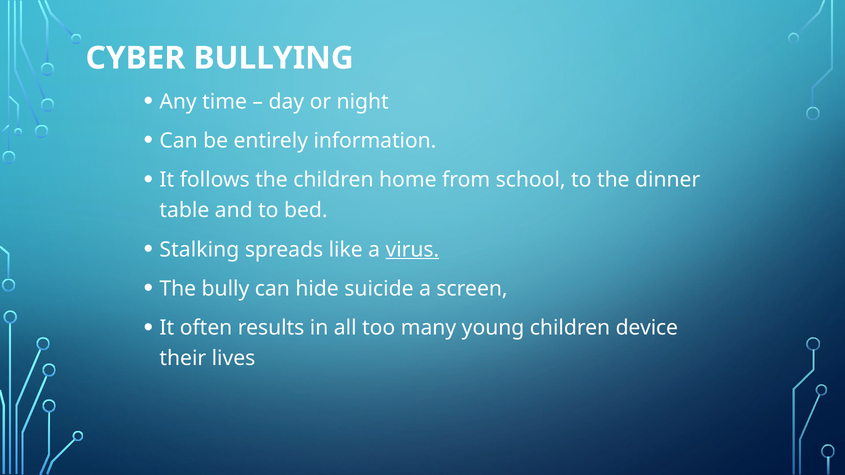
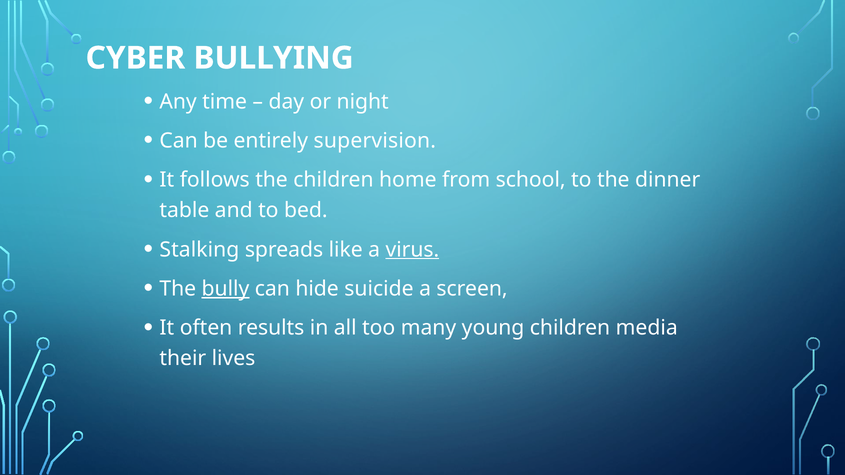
information: information -> supervision
bully underline: none -> present
device: device -> media
